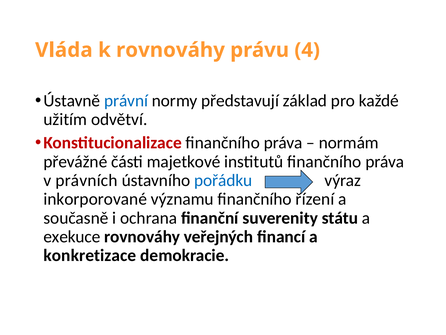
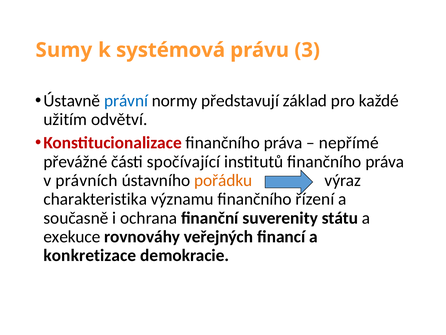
Vláda: Vláda -> Sumy
k rovnováhy: rovnováhy -> systémová
4: 4 -> 3
normám: normám -> nepřímé
majetkové: majetkové -> spočívající
pořádku colour: blue -> orange
inkorporované: inkorporované -> charakteristika
